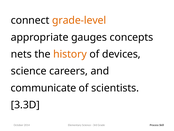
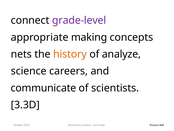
grade-level colour: orange -> purple
gauges: gauges -> making
devices: devices -> analyze
